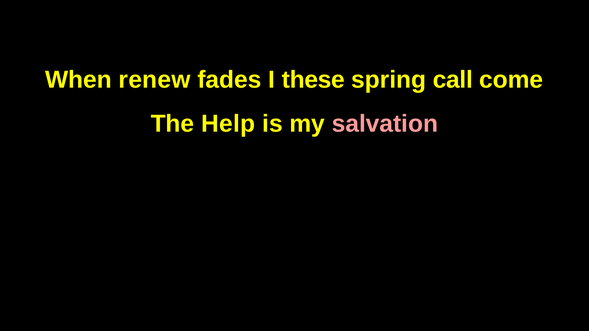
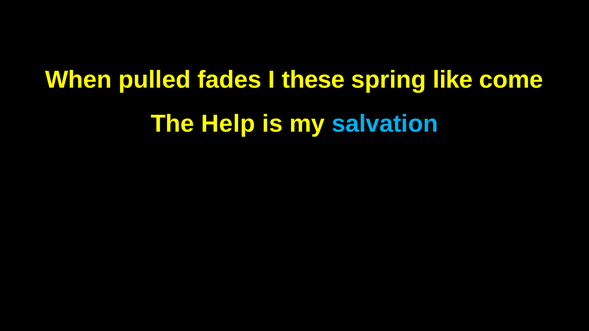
renew: renew -> pulled
call: call -> like
salvation colour: pink -> light blue
